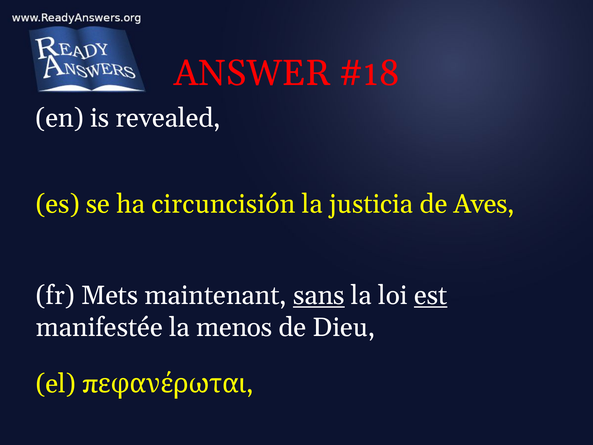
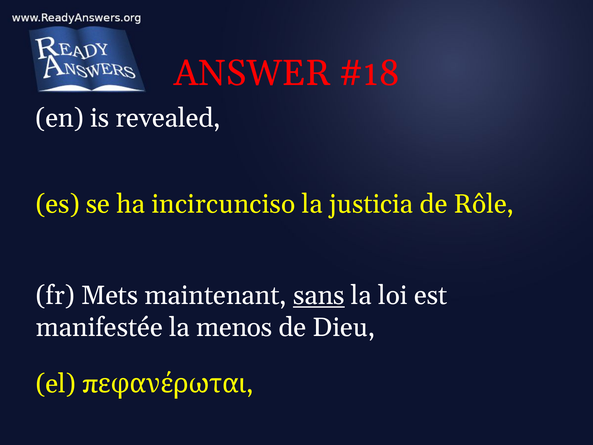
circuncisión: circuncisión -> incircunciso
Aves: Aves -> Rôle
est underline: present -> none
